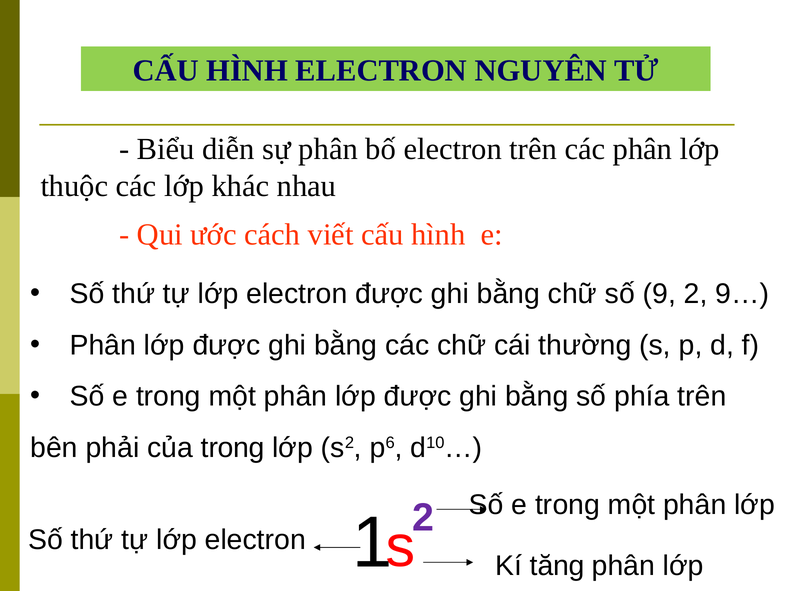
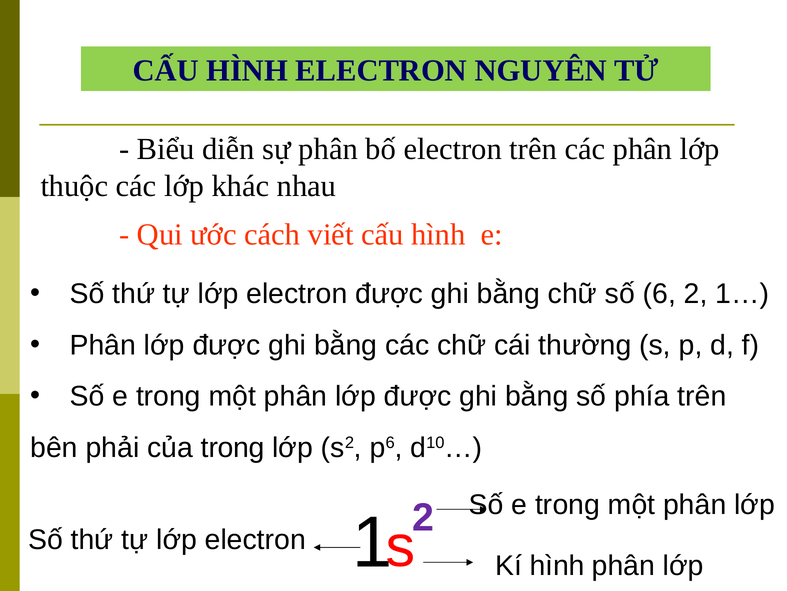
9: 9 -> 6
9…: 9… -> 1…
Kí tăng: tăng -> hình
